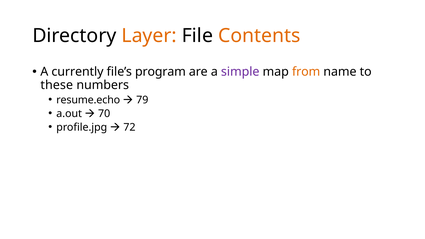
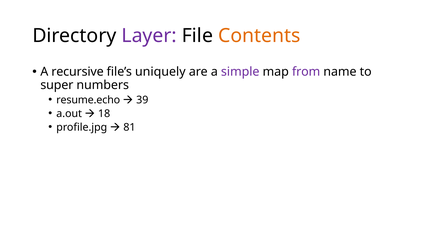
Layer colour: orange -> purple
currently: currently -> recursive
program: program -> uniquely
from colour: orange -> purple
these: these -> super
79: 79 -> 39
70: 70 -> 18
72: 72 -> 81
